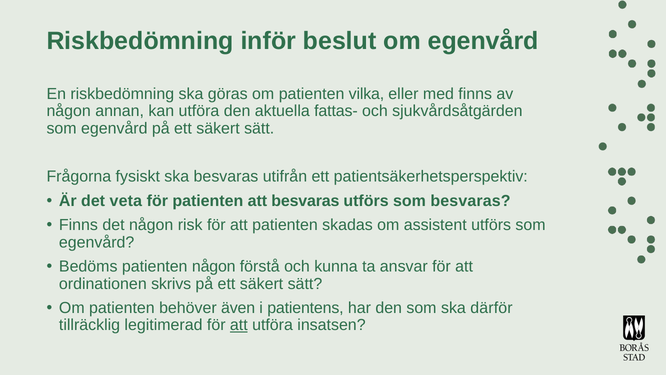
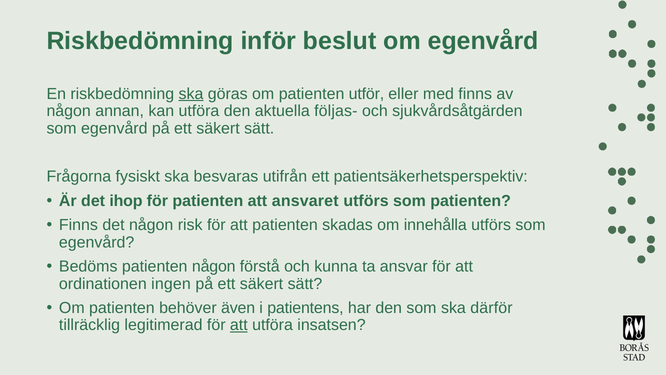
ska at (191, 94) underline: none -> present
vilka: vilka -> utför
fattas-: fattas- -> följas-
veta: veta -> ihop
att besvaras: besvaras -> ansvaret
som besvaras: besvaras -> patienten
assistent: assistent -> innehålla
skrivs: skrivs -> ingen
